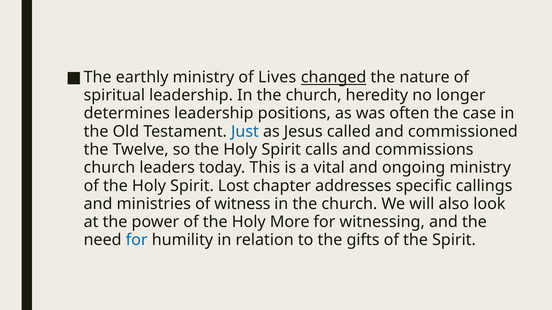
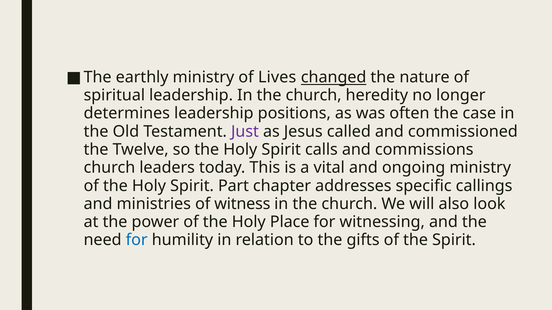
Just colour: blue -> purple
Lost: Lost -> Part
More: More -> Place
